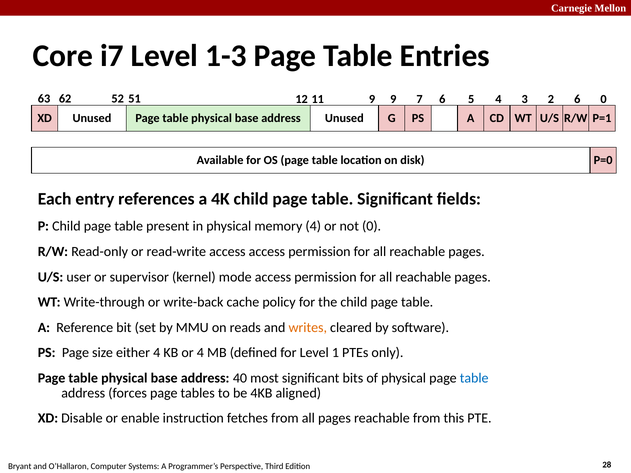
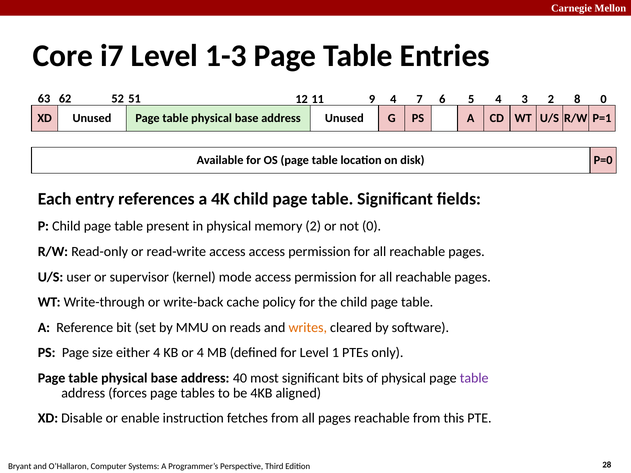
9 9: 9 -> 4
2 6: 6 -> 8
memory 4: 4 -> 2
table at (474, 378) colour: blue -> purple
